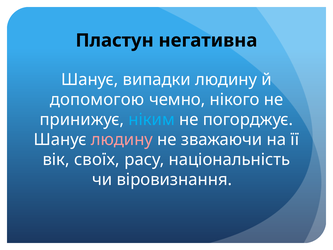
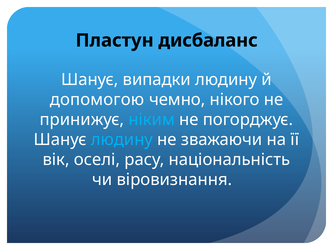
негативна: негативна -> дисбаланс
людину at (122, 139) colour: pink -> light blue
своїх: своїх -> оселі
